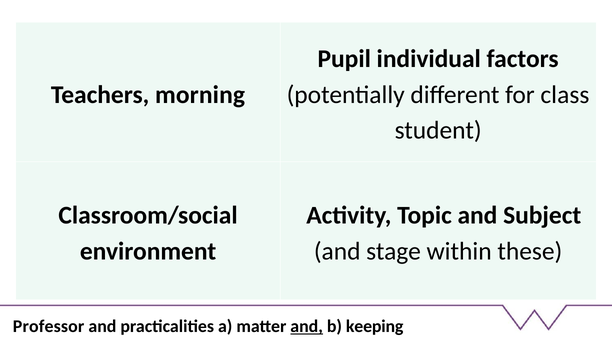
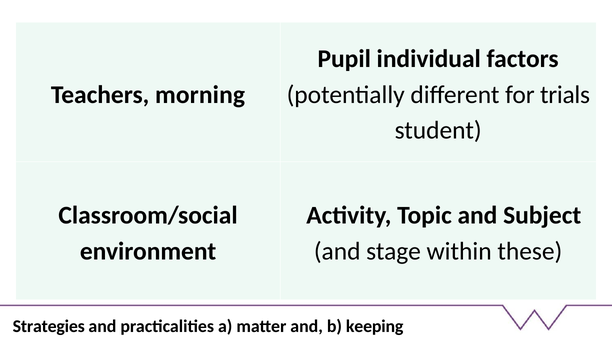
class: class -> trials
Professor at (49, 326): Professor -> Strategies
and at (307, 326) underline: present -> none
